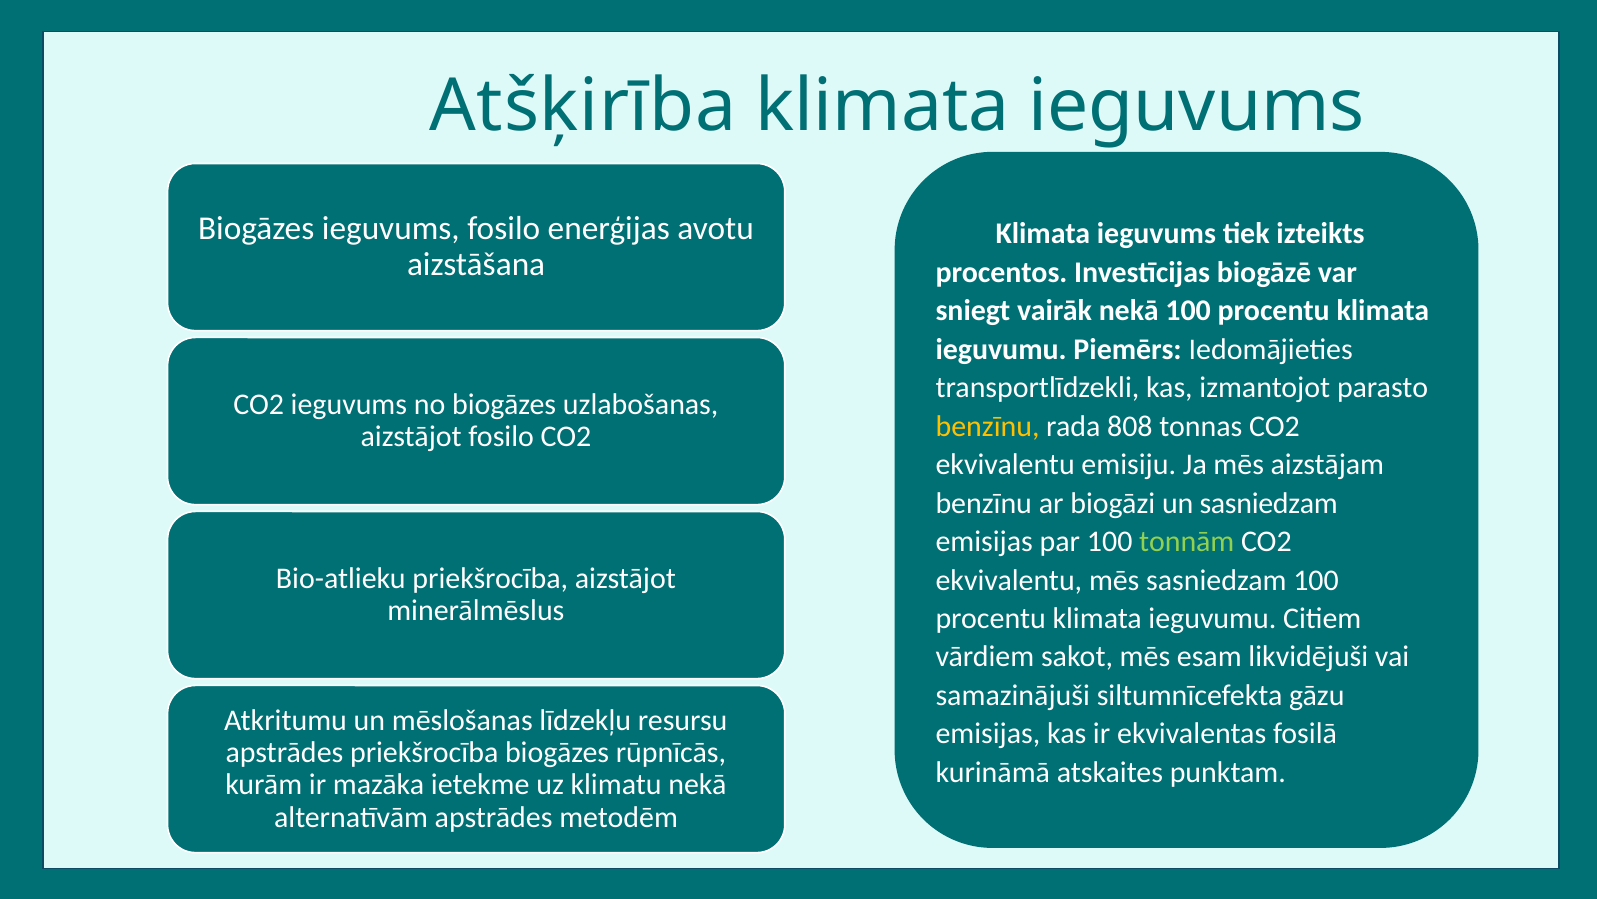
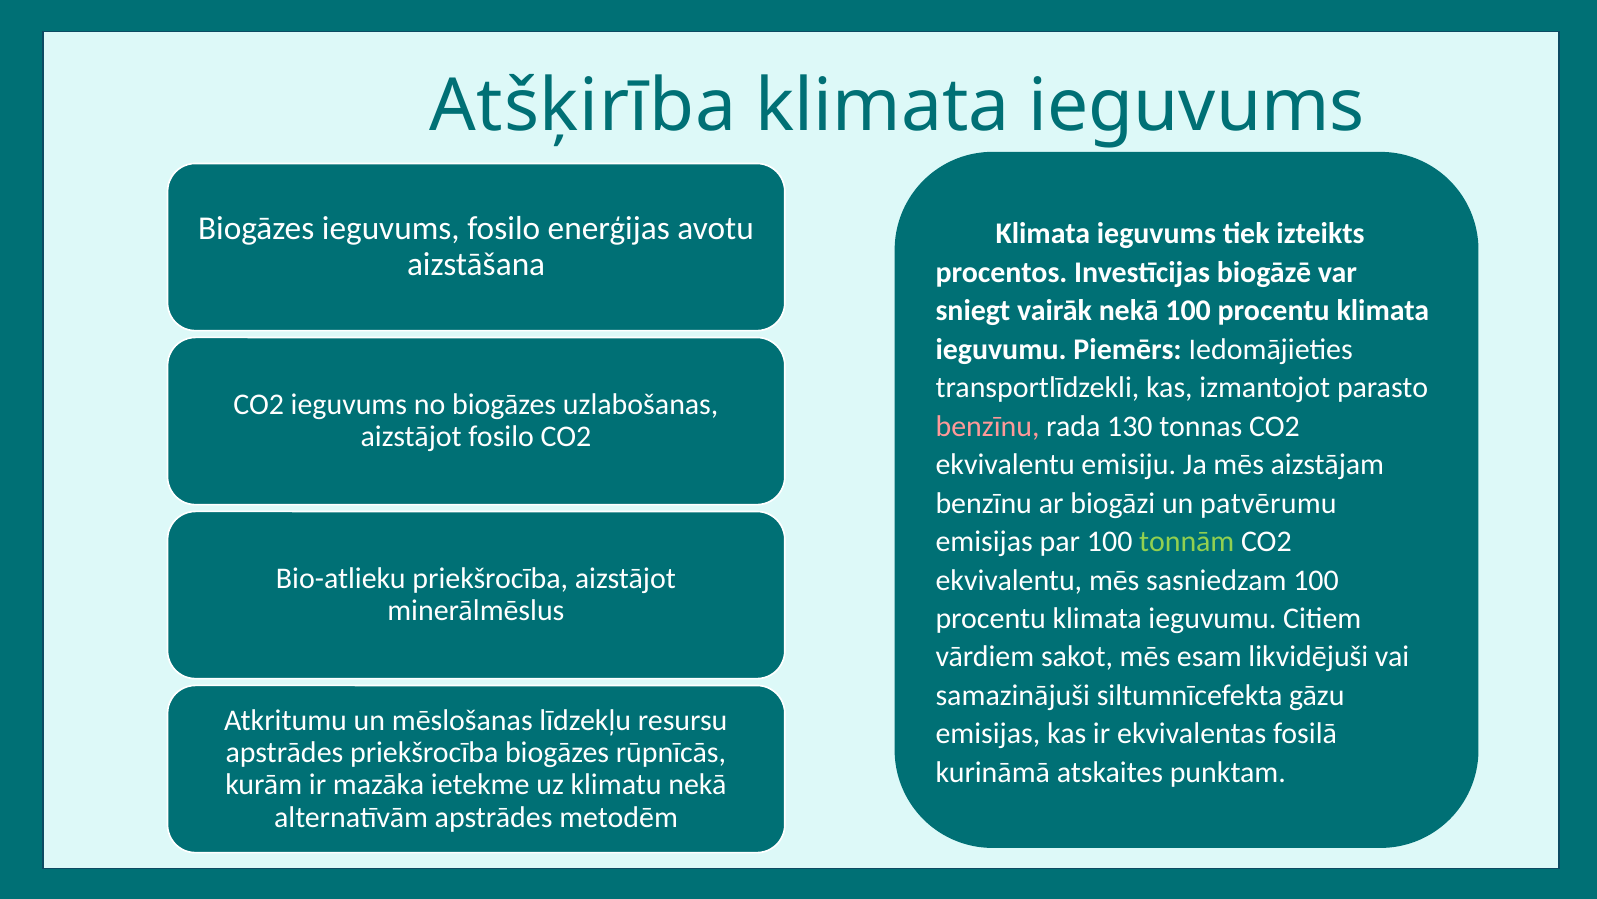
benzīnu at (988, 426) colour: yellow -> pink
808: 808 -> 130
un sasniedzam: sasniedzam -> patvērumu
